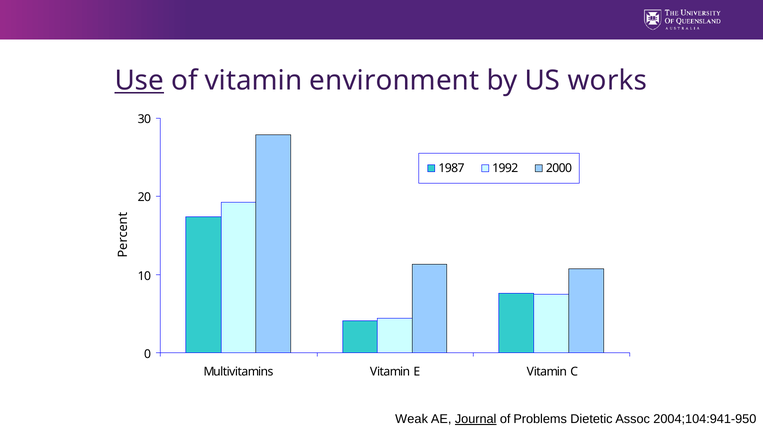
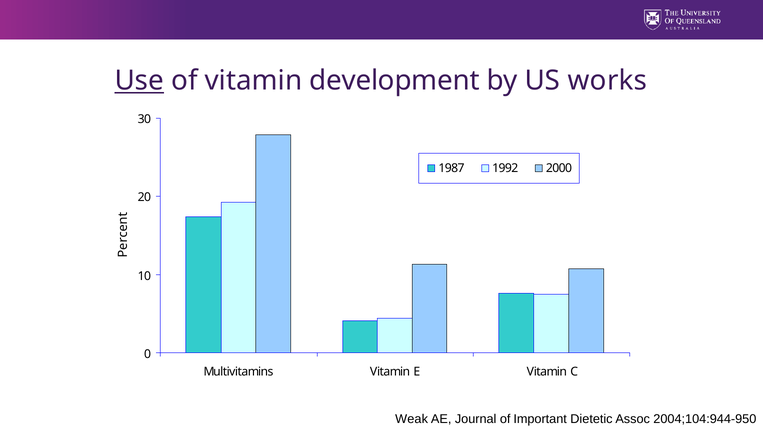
environment: environment -> development
Journal underline: present -> none
Problems: Problems -> Important
2004;104:941-950: 2004;104:941-950 -> 2004;104:944-950
